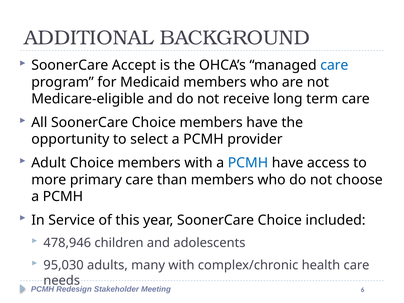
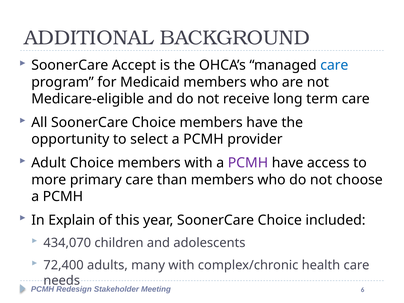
PCMH at (248, 163) colour: blue -> purple
Service: Service -> Explain
478,946: 478,946 -> 434,070
95,030: 95,030 -> 72,400
